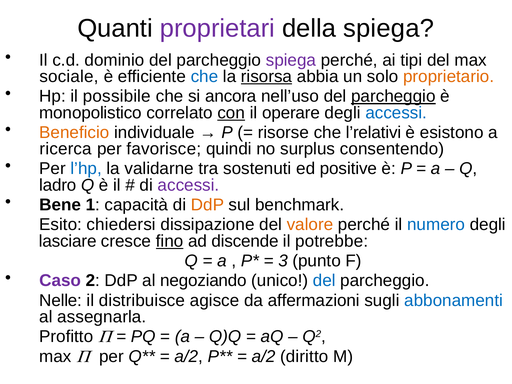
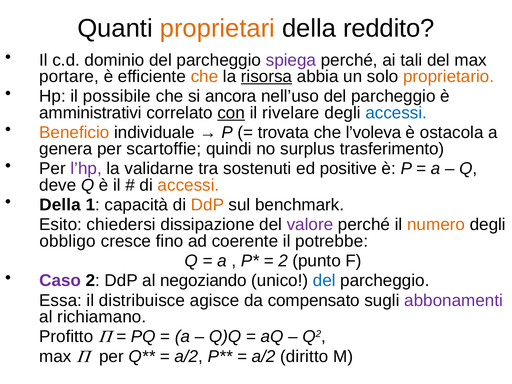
proprietari colour: purple -> orange
della spiega: spiega -> reddito
tipi: tipi -> tali
sociale: sociale -> portare
che at (204, 77) colour: blue -> orange
parcheggio at (393, 96) underline: present -> none
monopolistico: monopolistico -> amministrativi
operare: operare -> rivelare
risorse: risorse -> trovata
l’relativi: l’relativi -> l’voleva
esistono: esistono -> ostacola
ricerca: ricerca -> genera
favorisce: favorisce -> scartoffie
consentendo: consentendo -> trasferimento
l’hp colour: blue -> purple
ladro: ladro -> deve
accessi at (188, 185) colour: purple -> orange
Bene at (60, 205): Bene -> Della
valore colour: orange -> purple
numero colour: blue -> orange
lasciare: lasciare -> obbligo
fino underline: present -> none
discende: discende -> coerente
3 at (283, 261): 3 -> 2
Nelle: Nelle -> Essa
affermazioni: affermazioni -> compensato
abbonamenti colour: blue -> purple
assegnarla: assegnarla -> richiamano
